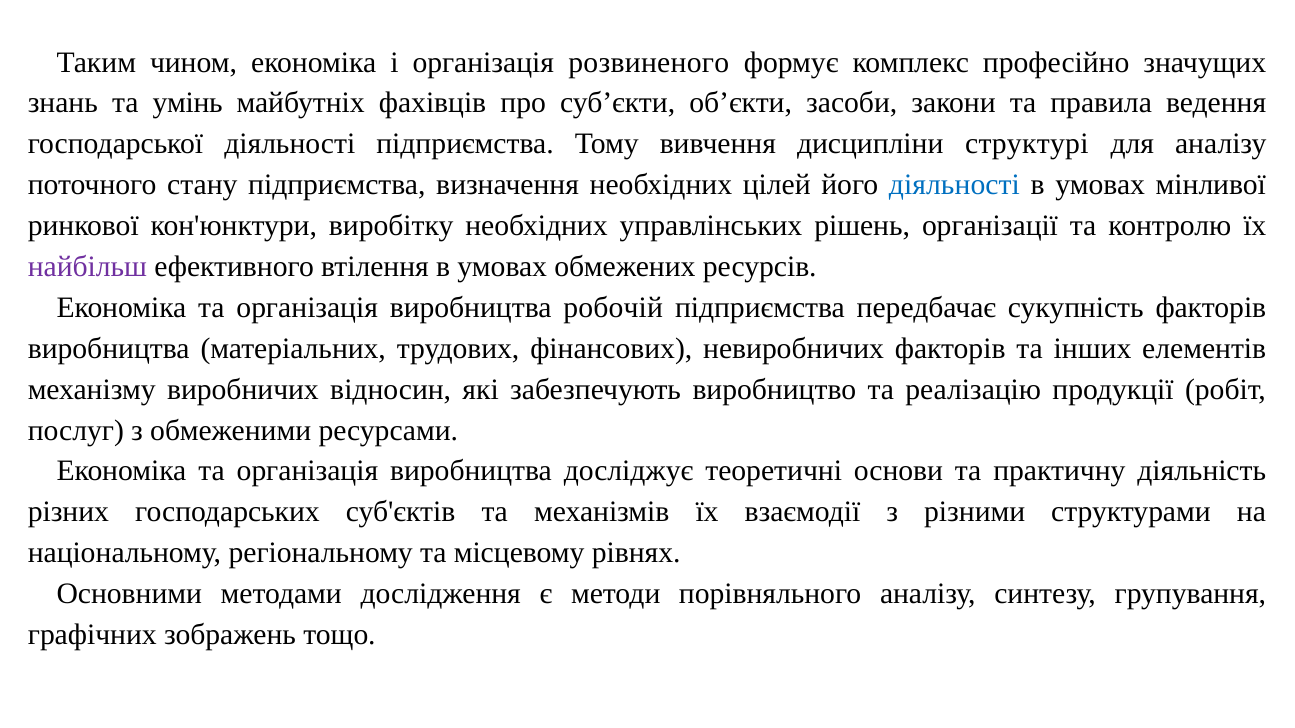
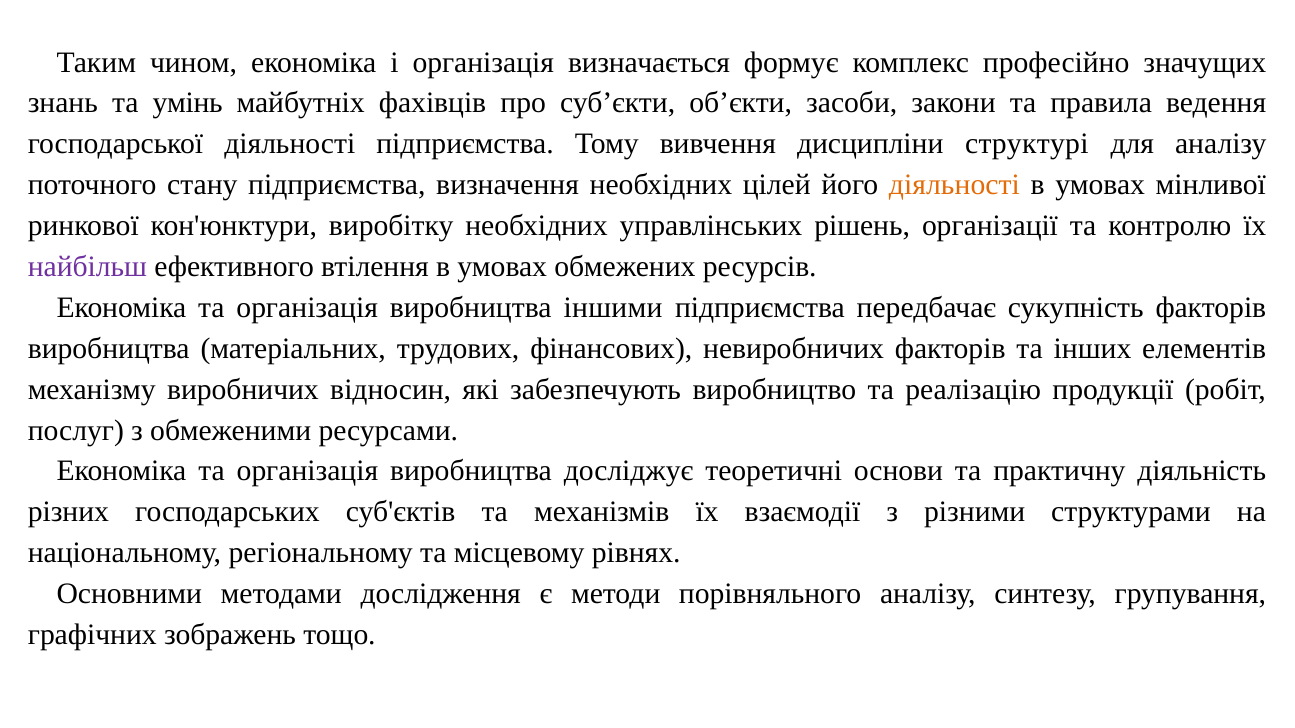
розвиненого: розвиненого -> визначається
діяльності at (954, 185) colour: blue -> orange
робочій: робочій -> іншими
